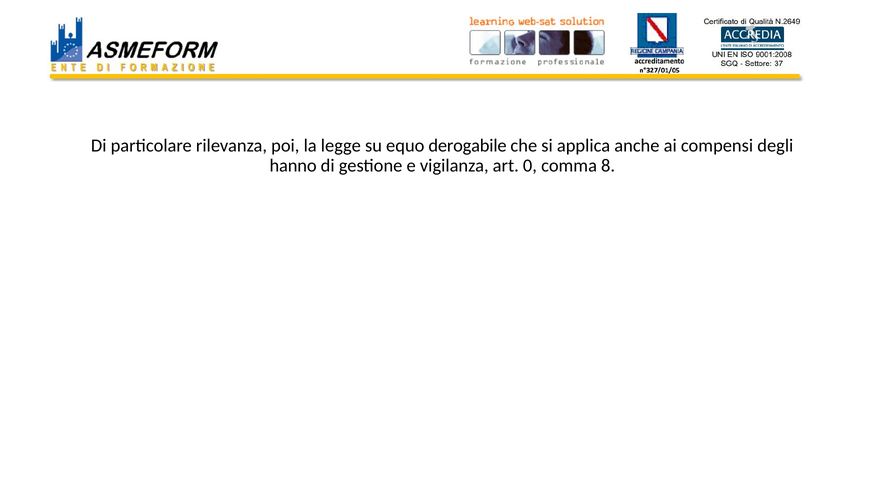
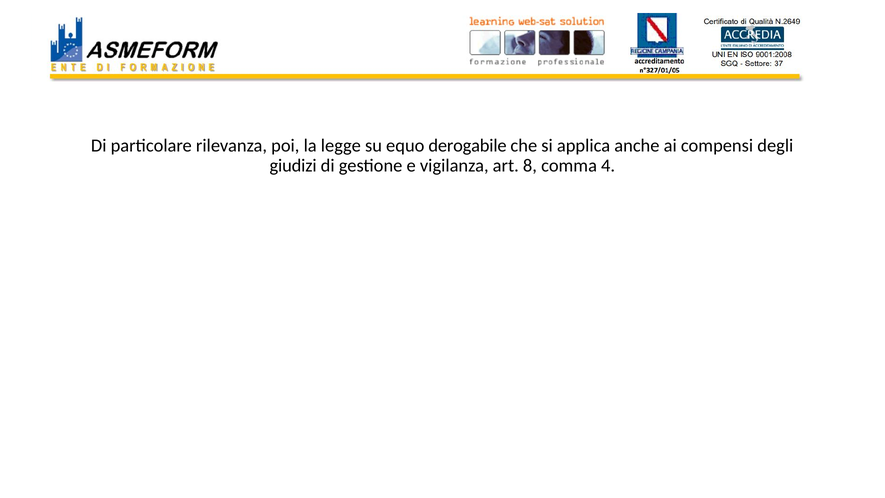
hanno: hanno -> giudizi
0: 0 -> 8
8: 8 -> 4
